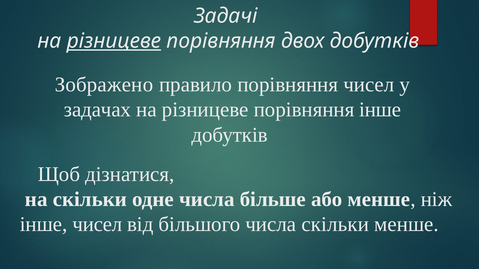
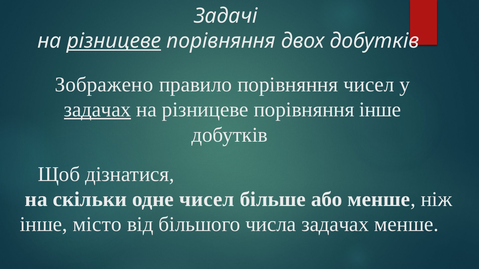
задачах at (97, 110) underline: none -> present
одне числа: числа -> чисел
інше чисел: чисел -> місто
числа скільки: скільки -> задачах
